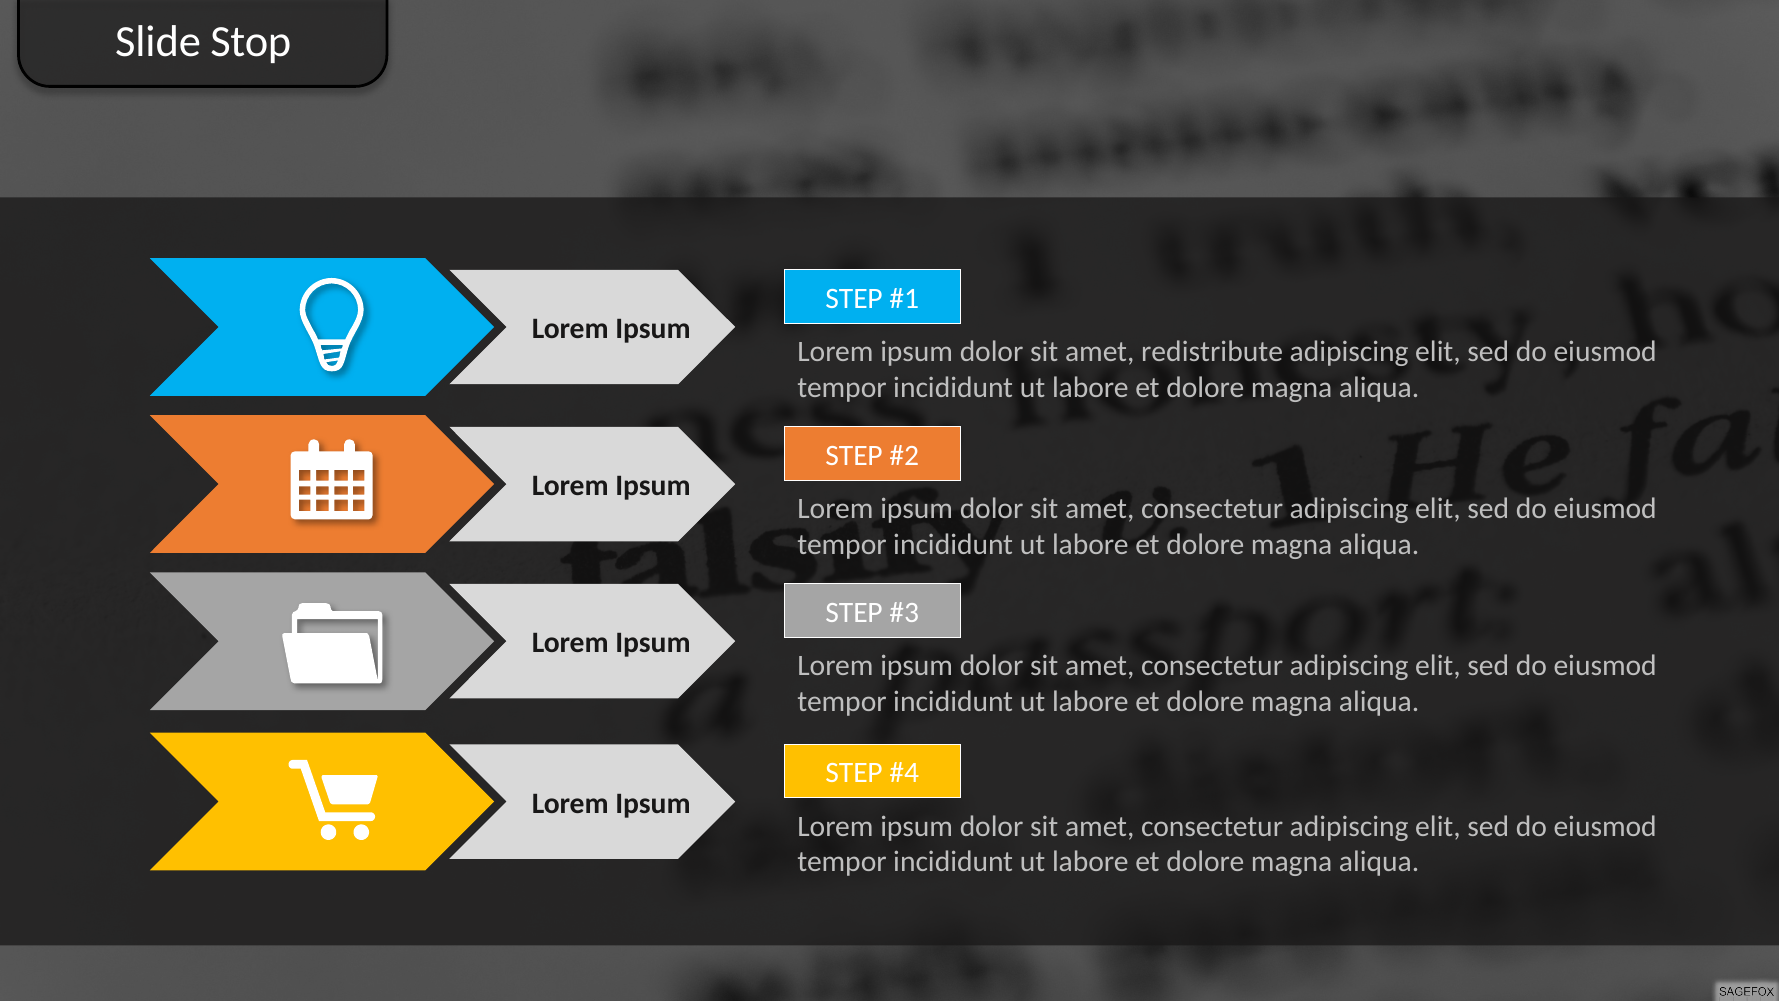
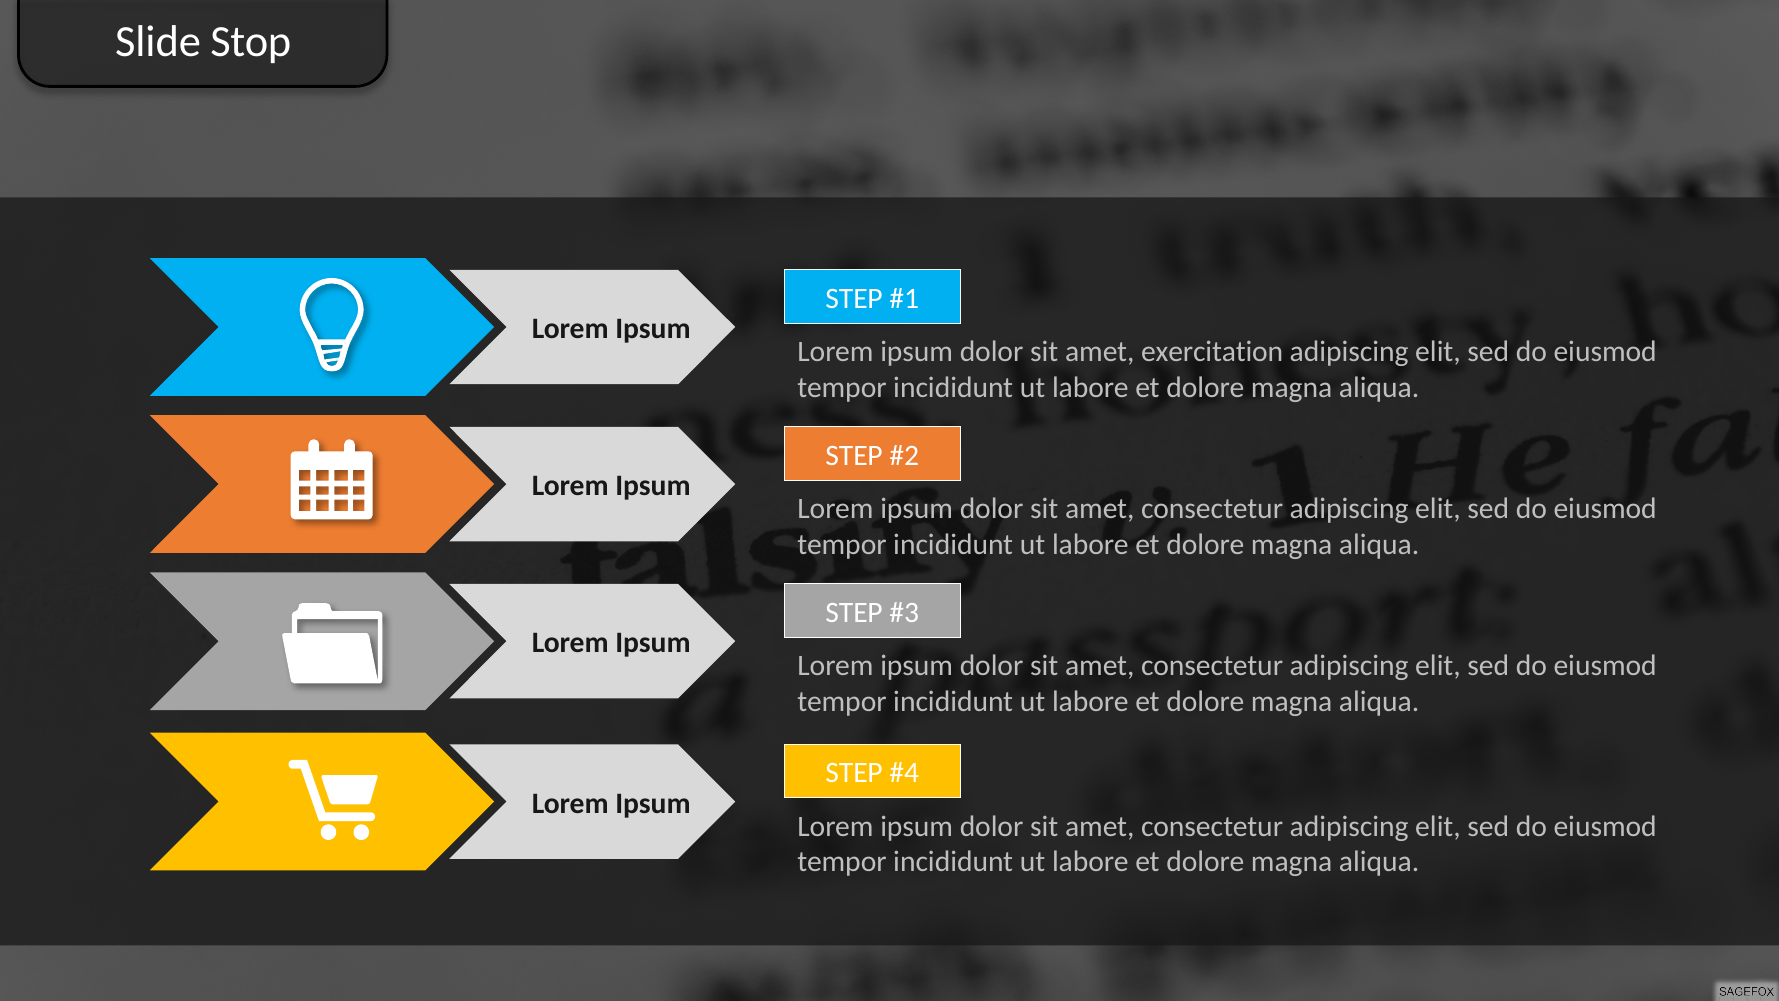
redistribute: redistribute -> exercitation
